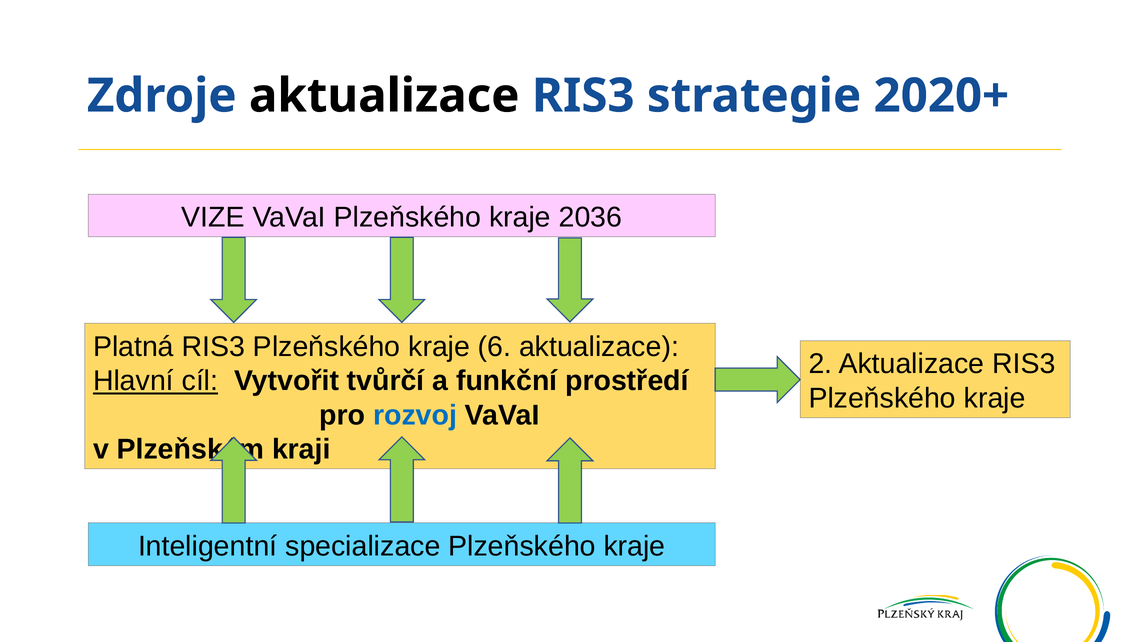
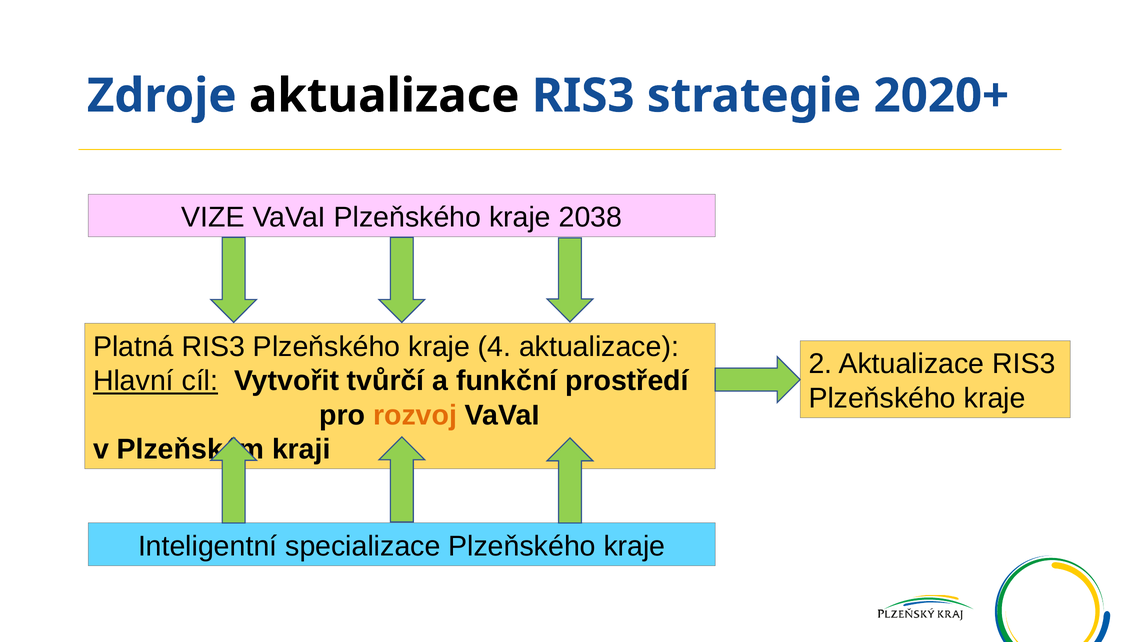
2036: 2036 -> 2038
6: 6 -> 4
rozvoj colour: blue -> orange
